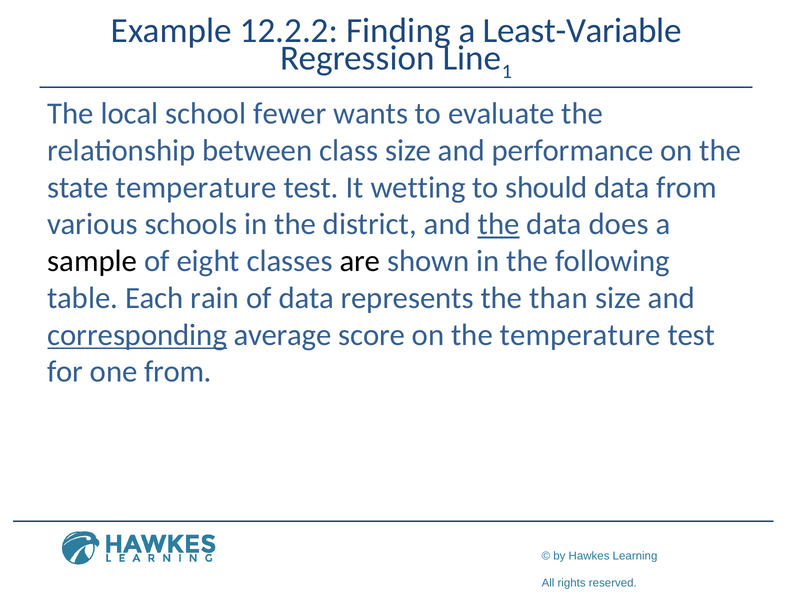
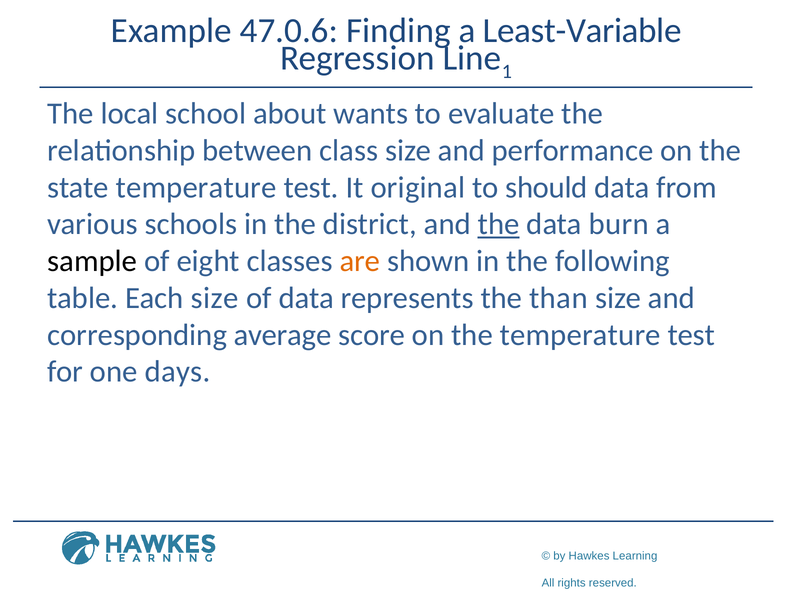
12.2.2: 12.2.2 -> 47.0.6
fewer: fewer -> about
wetting: wetting -> original
does: does -> burn
are colour: black -> orange
Each rain: rain -> size
corresponding underline: present -> none
one from: from -> days
